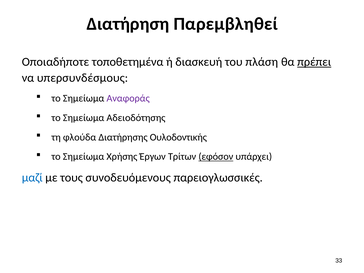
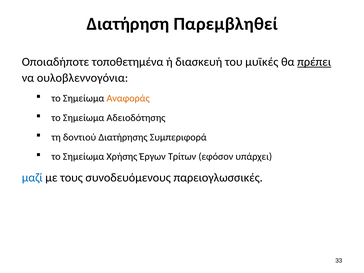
πλάση: πλάση -> μυϊκές
υπερσυνδέσμους: υπερσυνδέσμους -> ουλοβλεννογόνια
Αναφοράς colour: purple -> orange
φλούδα: φλούδα -> δοντιού
Ουλοδοντικής: Ουλοδοντικής -> Συμπεριφορά
εφόσον underline: present -> none
